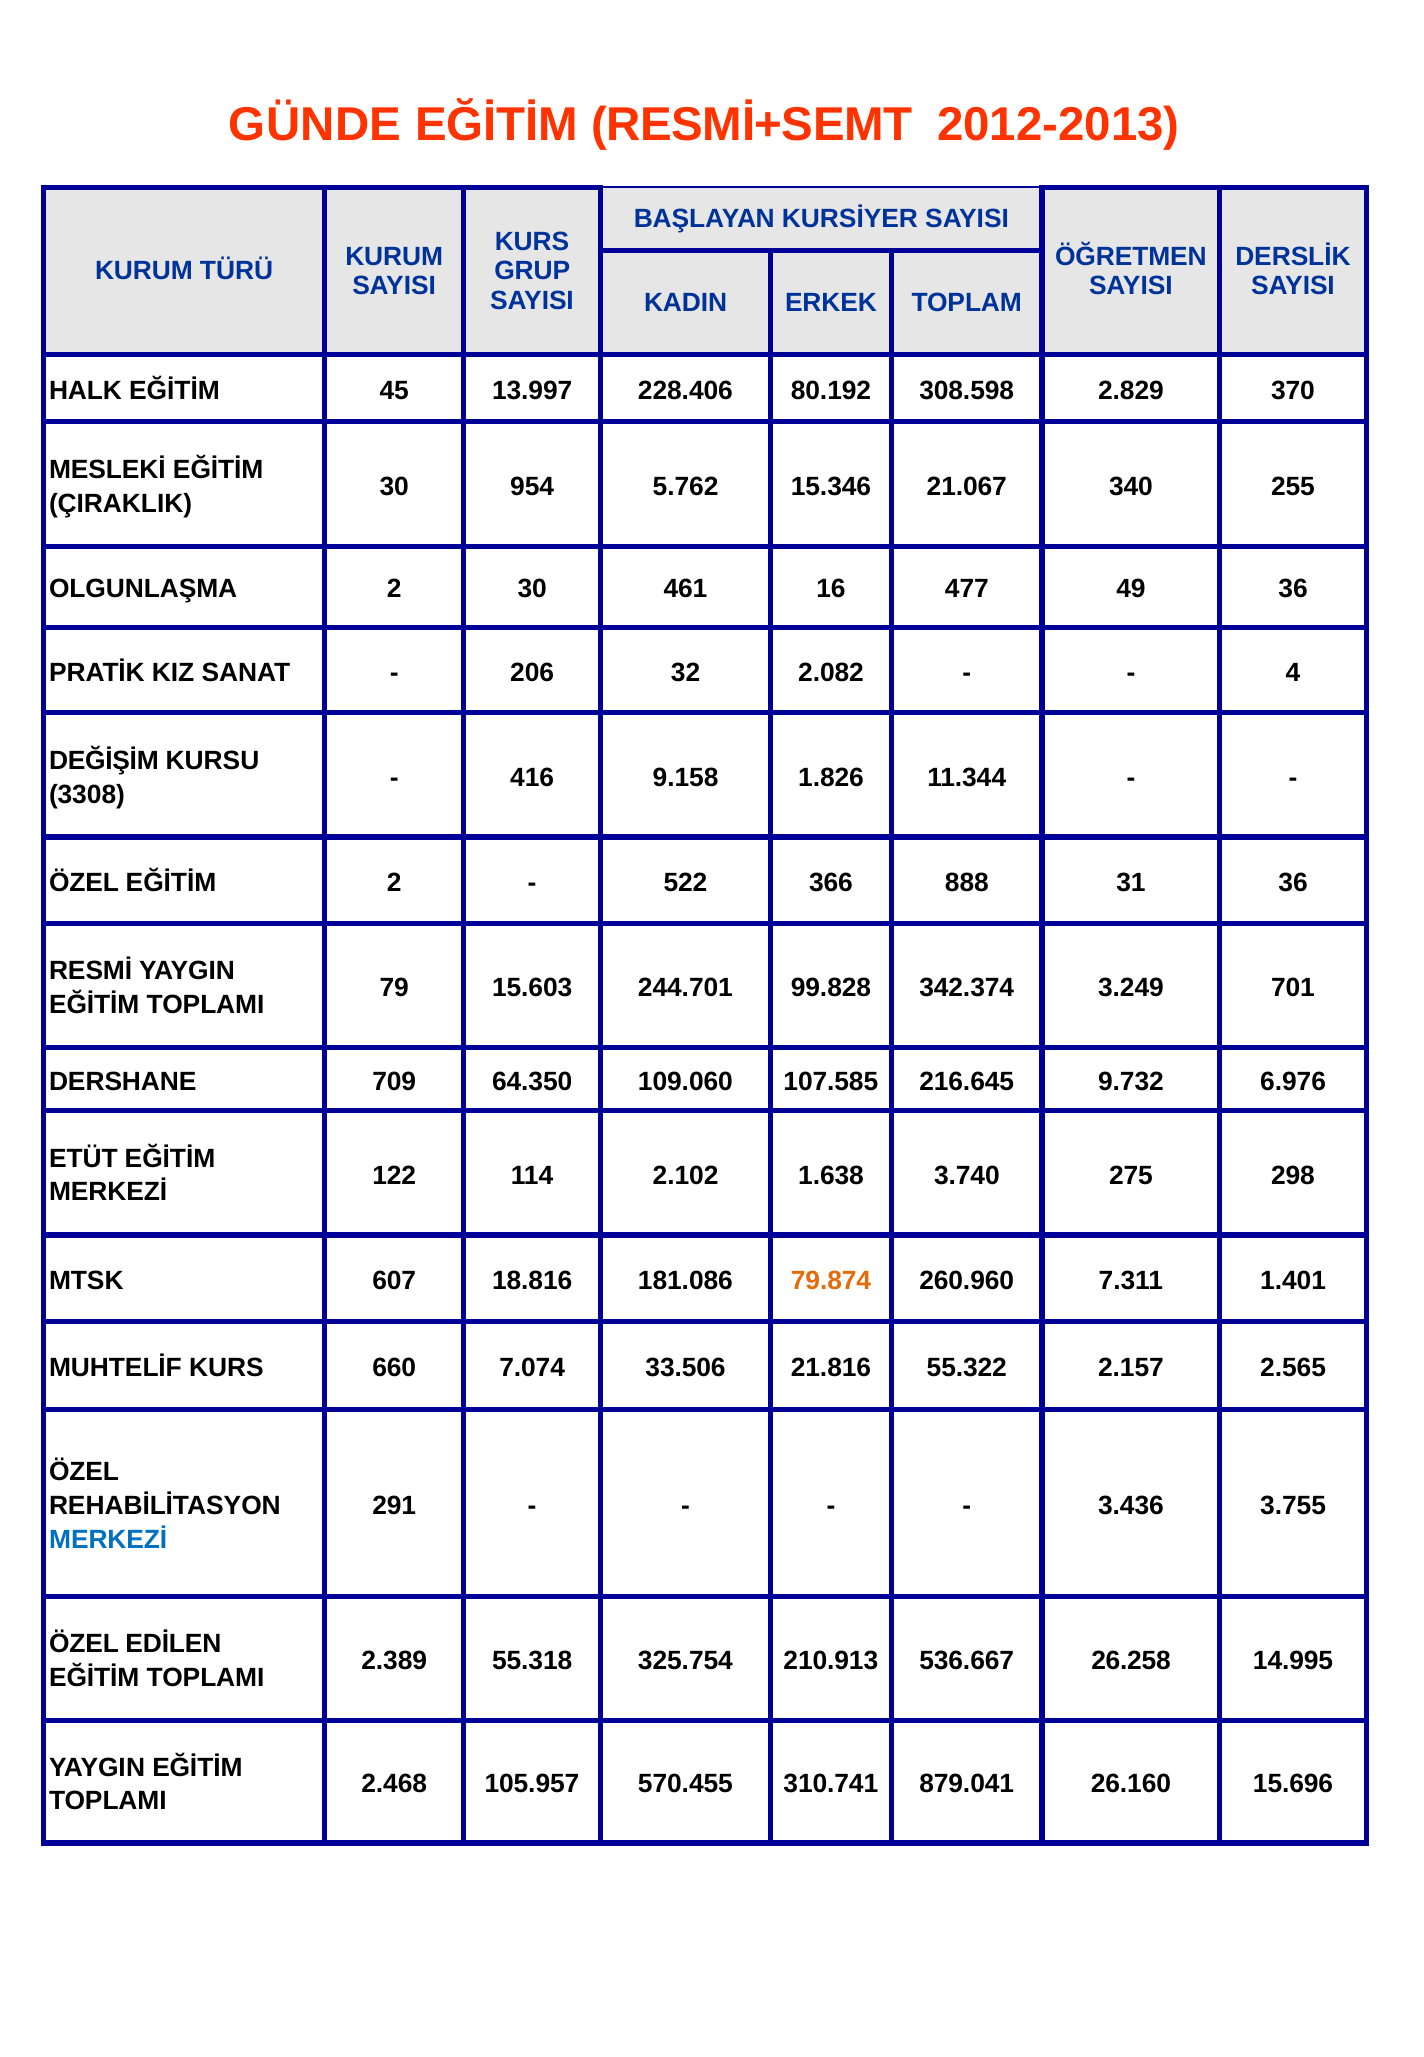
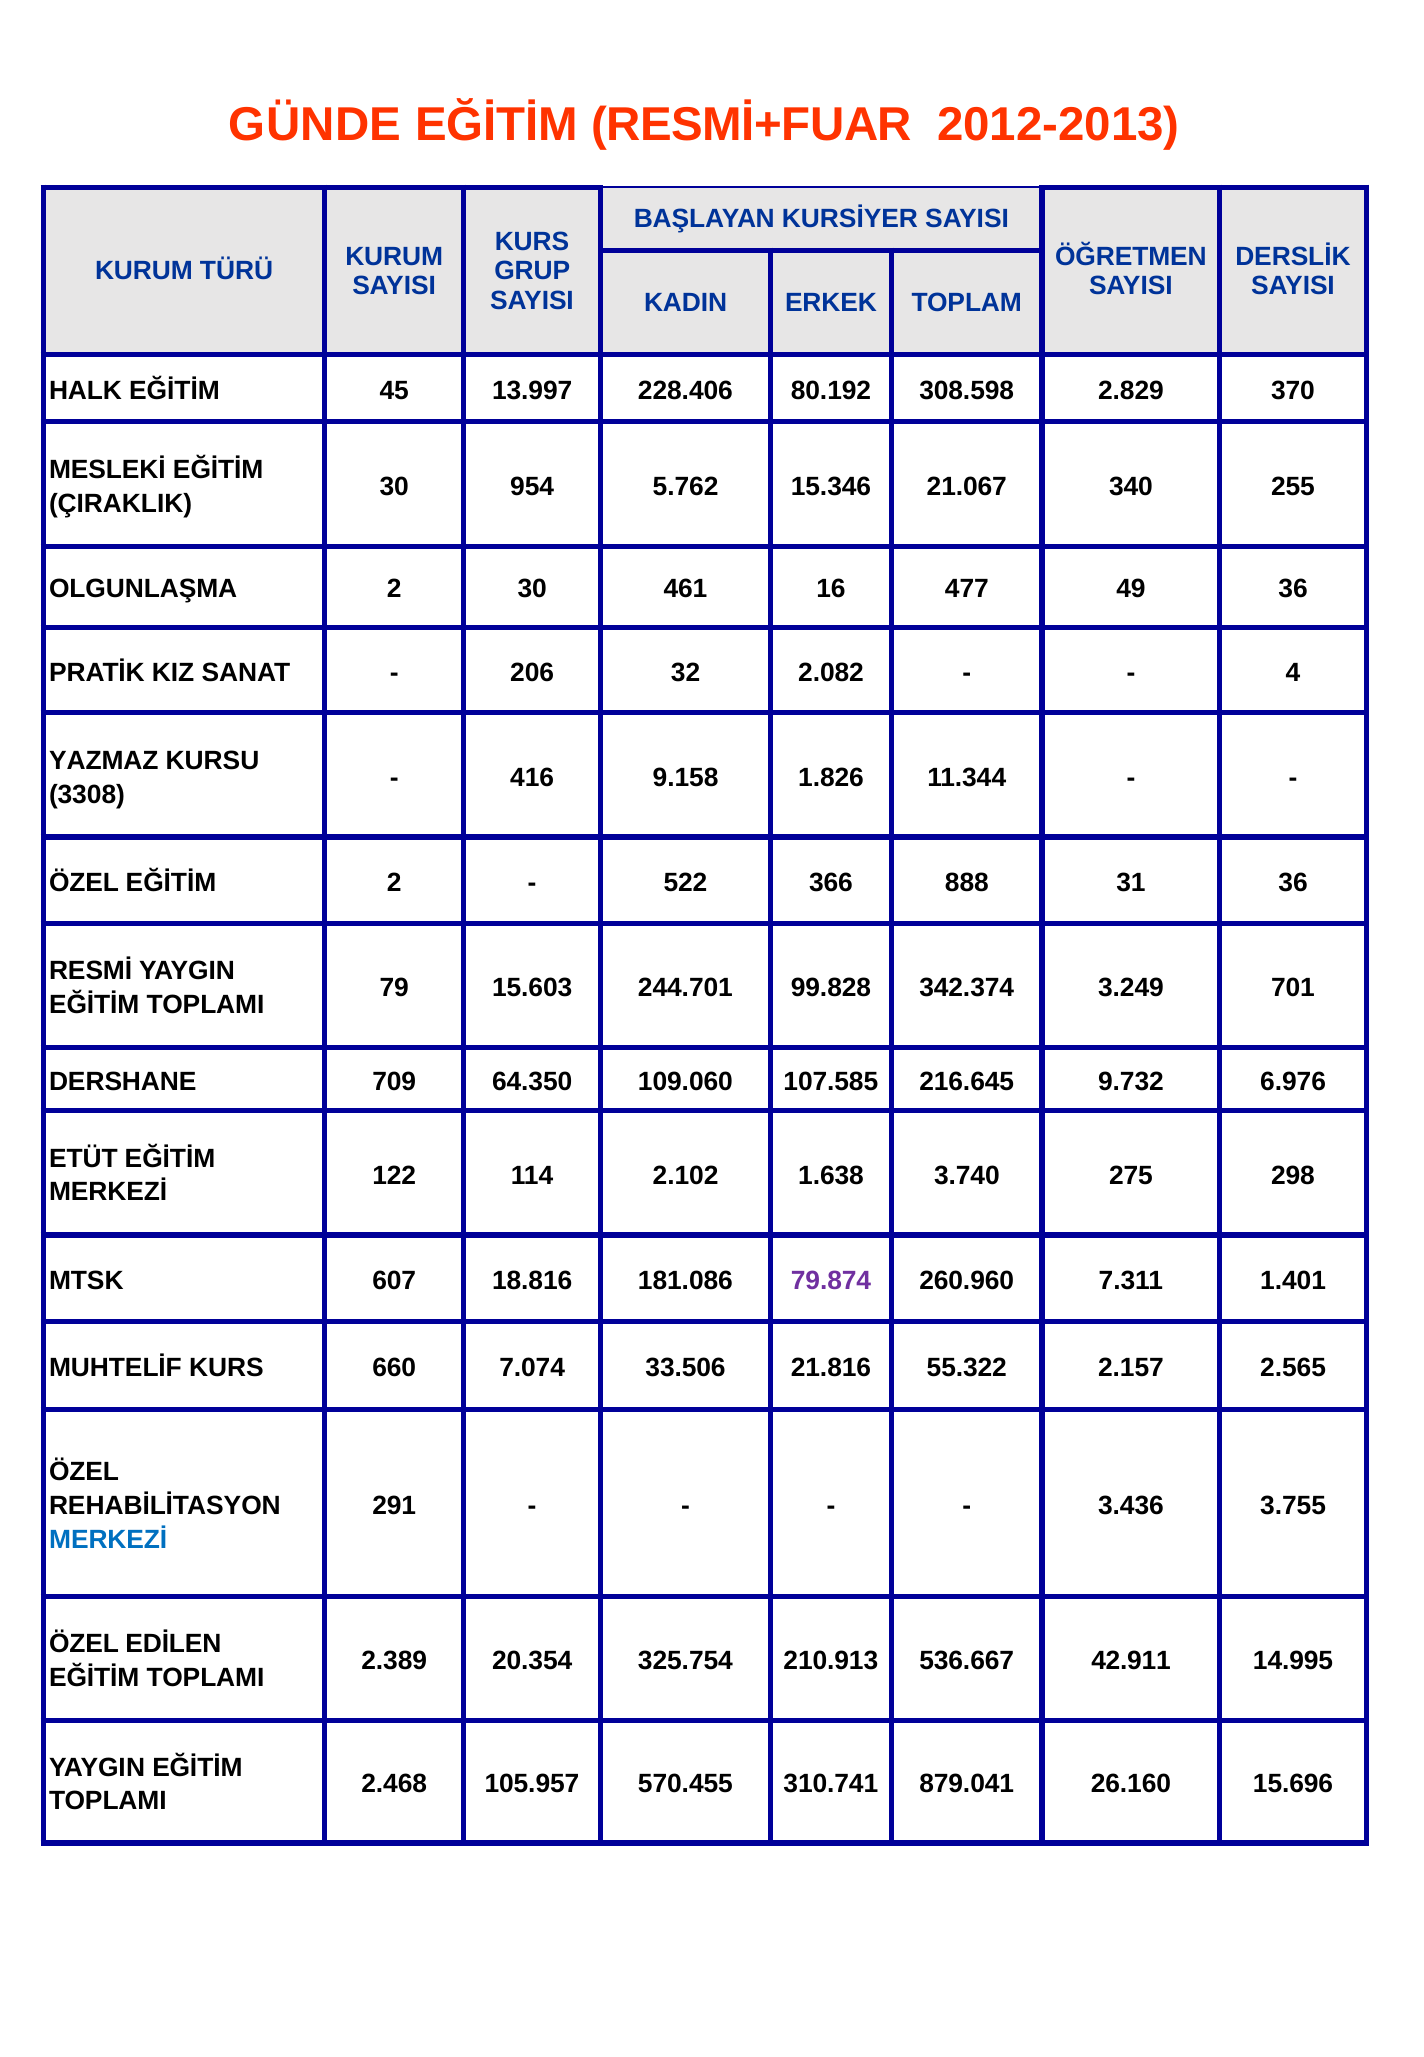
RESMİ+SEMT: RESMİ+SEMT -> RESMİ+FUAR
DEĞİŞİM: DEĞİŞİM -> YAZMAZ
79.874 colour: orange -> purple
55.318: 55.318 -> 20.354
26.258: 26.258 -> 42.911
